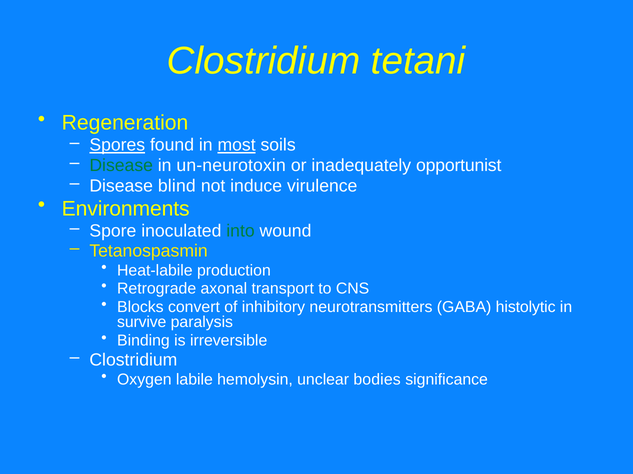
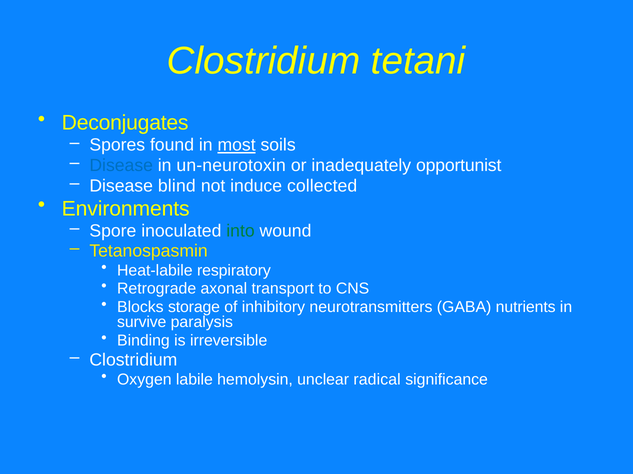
Regeneration: Regeneration -> Deconjugates
Spores underline: present -> none
Disease at (121, 166) colour: green -> blue
virulence: virulence -> collected
production: production -> respiratory
convert: convert -> storage
histolytic: histolytic -> nutrients
bodies: bodies -> radical
